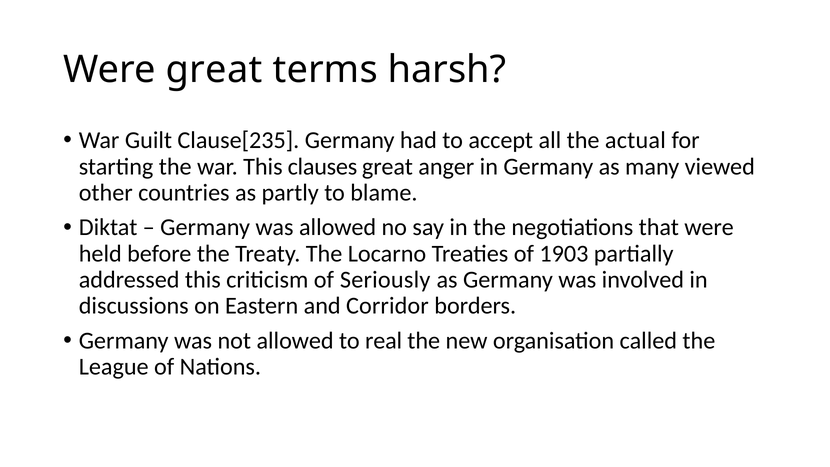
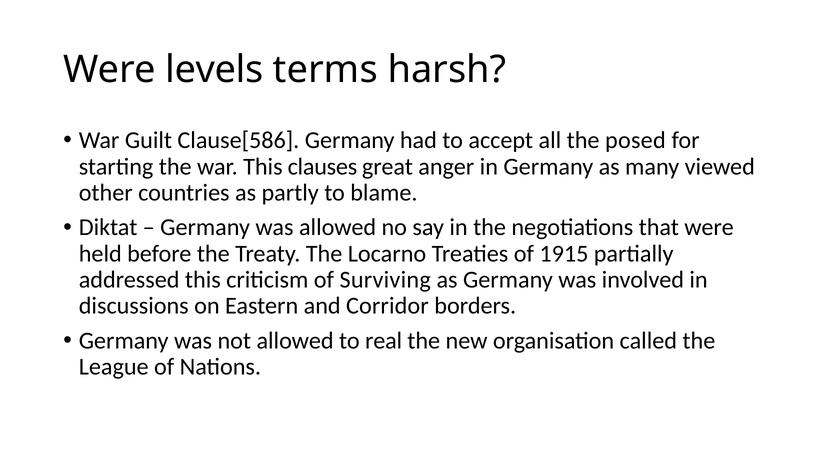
Were great: great -> levels
Clause[235: Clause[235 -> Clause[586
actual: actual -> posed
1903: 1903 -> 1915
Seriously: Seriously -> Surviving
